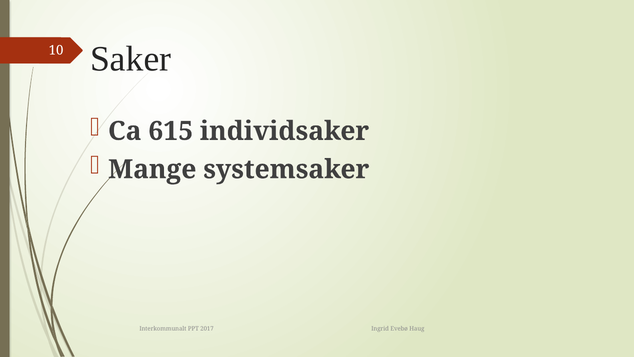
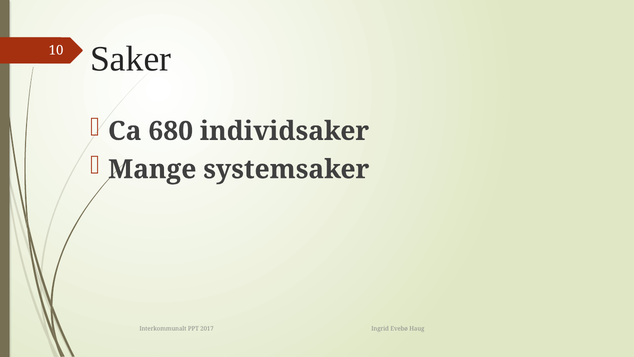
615: 615 -> 680
